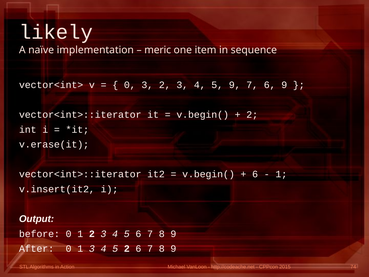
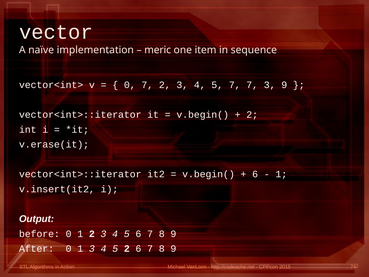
likely: likely -> vector
0 3: 3 -> 7
5 9: 9 -> 7
7 6: 6 -> 3
